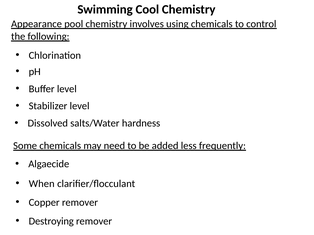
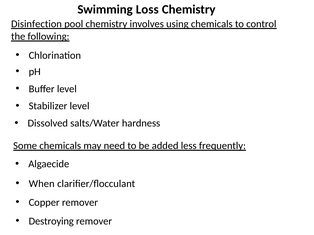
Cool: Cool -> Loss
Appearance: Appearance -> Disinfection
